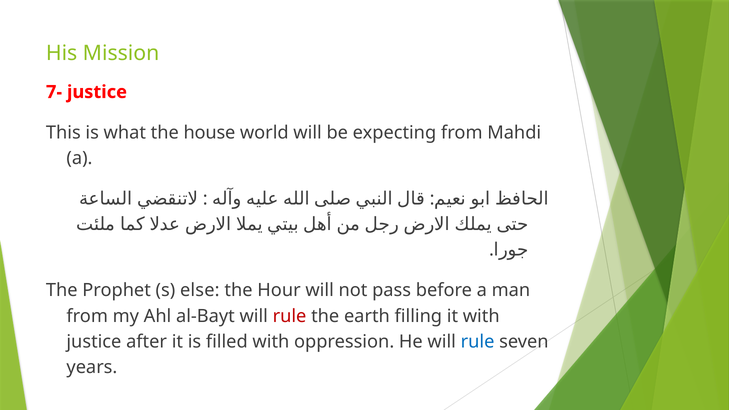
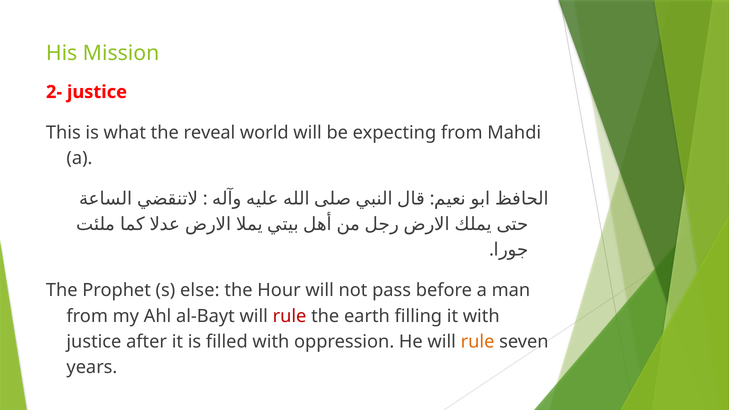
7-: 7- -> 2-
house: house -> reveal
rule at (478, 342) colour: blue -> orange
